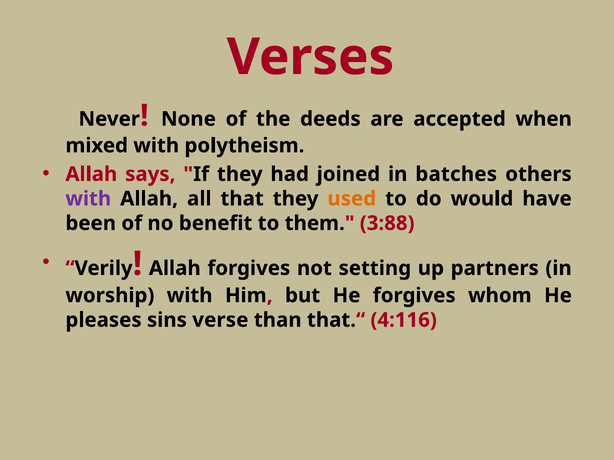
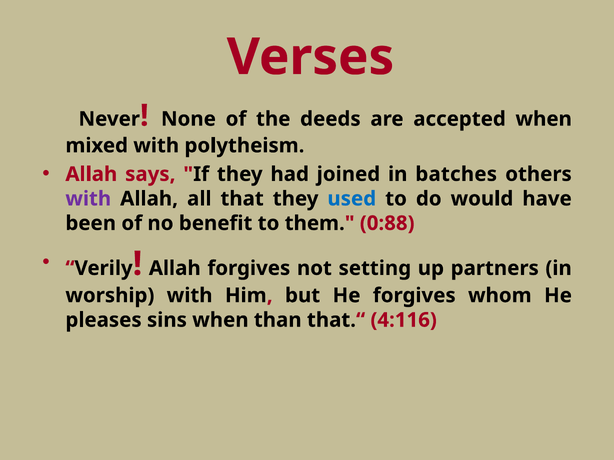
used colour: orange -> blue
3:88: 3:88 -> 0:88
sins verse: verse -> when
